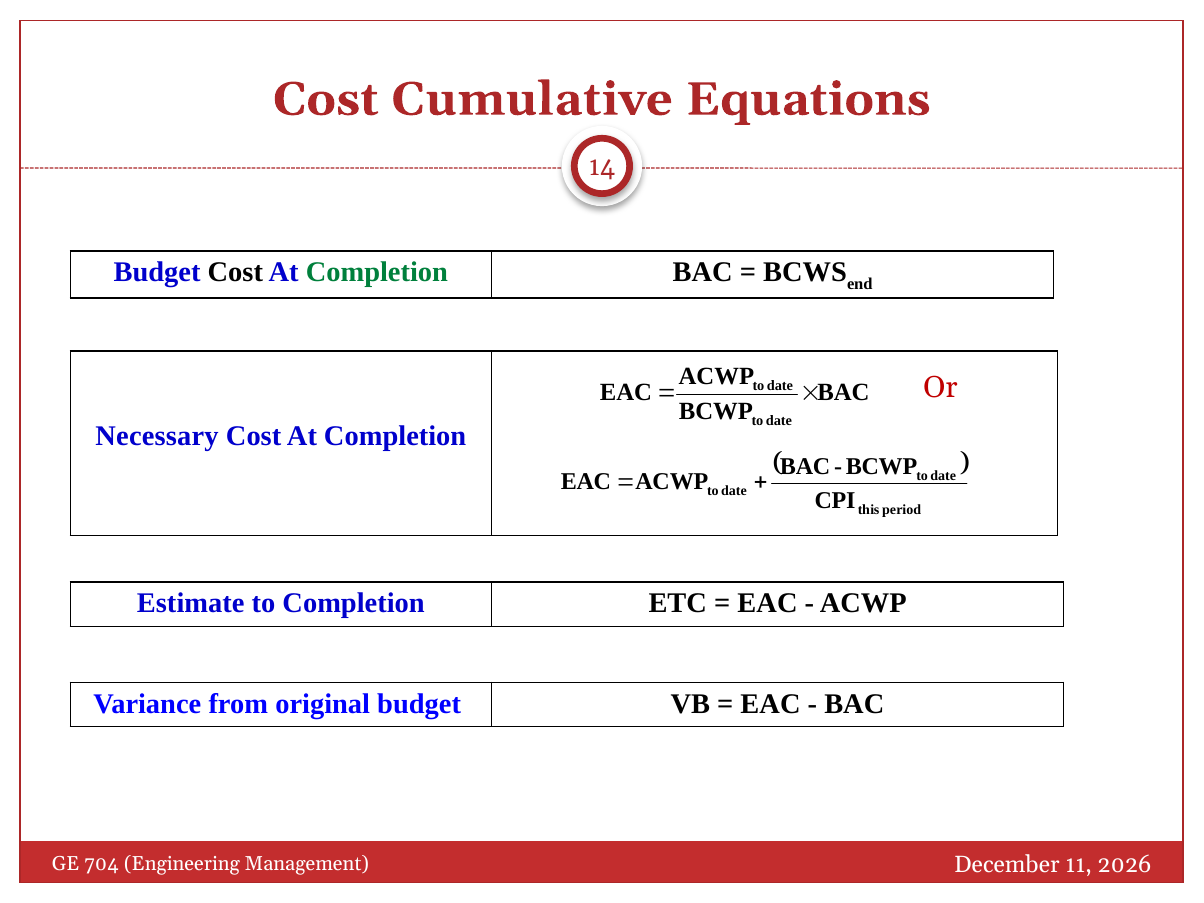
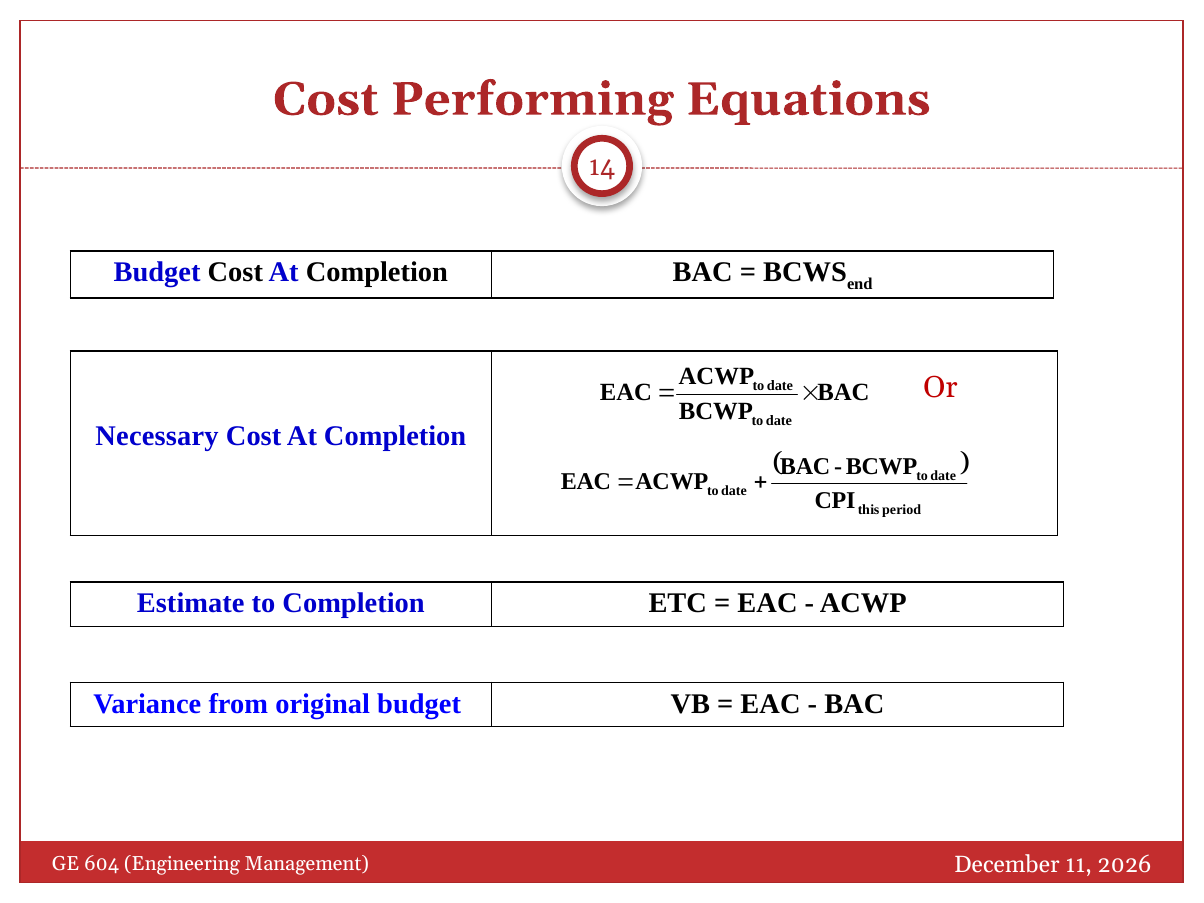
Cumulative: Cumulative -> Performing
Completion at (377, 273) colour: green -> black
704: 704 -> 604
